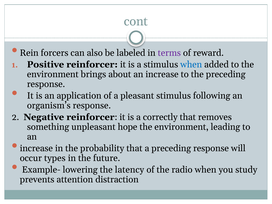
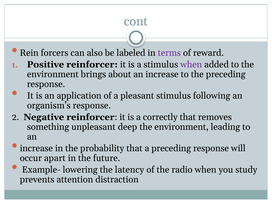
when at (191, 64) colour: blue -> purple
hope: hope -> deep
types: types -> apart
